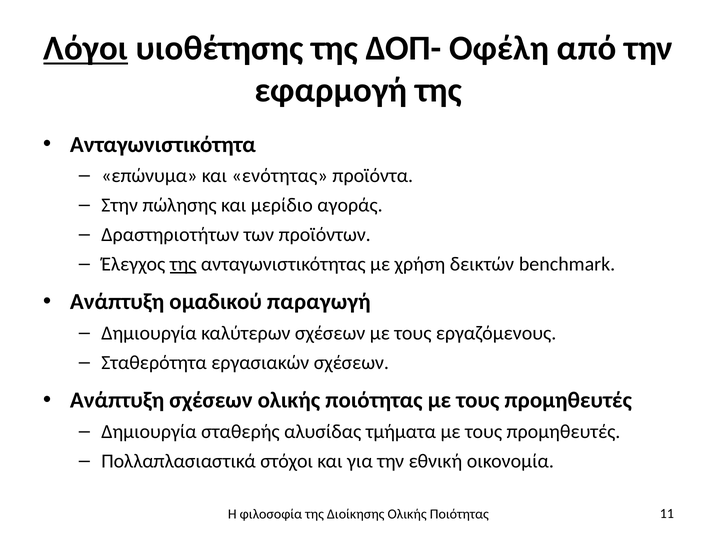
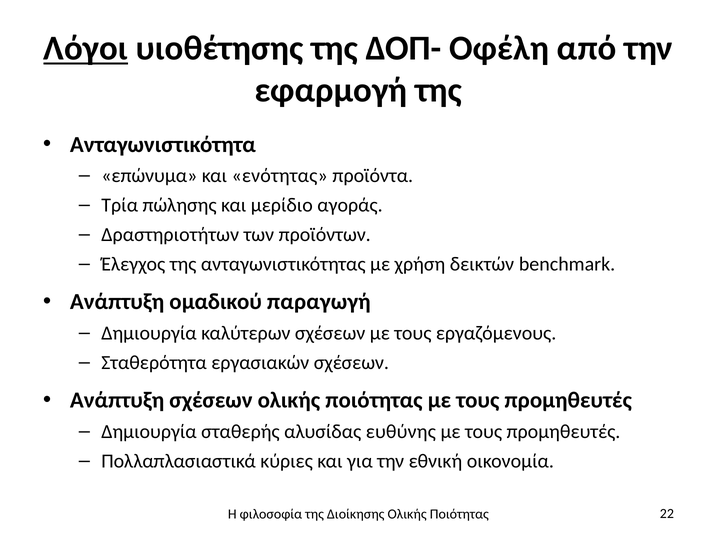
Στην: Στην -> Τρία
της at (183, 264) underline: present -> none
τμήματα: τμήματα -> ευθύνης
στόχοι: στόχοι -> κύριες
11: 11 -> 22
